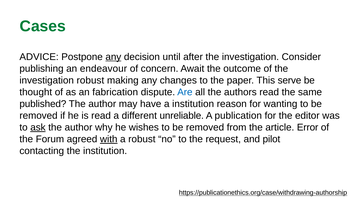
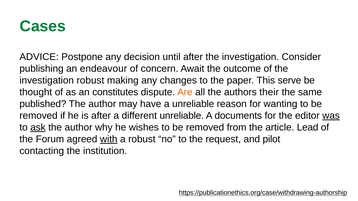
any at (113, 57) underline: present -> none
fabrication: fabrication -> constitutes
Are colour: blue -> orange
authors read: read -> their
a institution: institution -> unreliable
is read: read -> after
publication: publication -> documents
was underline: none -> present
Error: Error -> Lead
